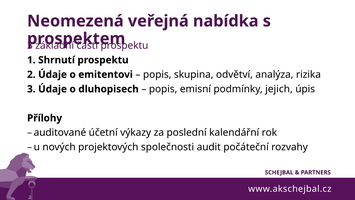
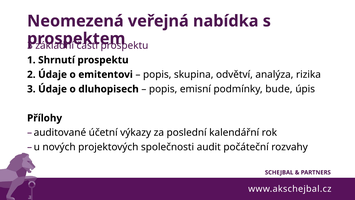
jejich: jejich -> bude
